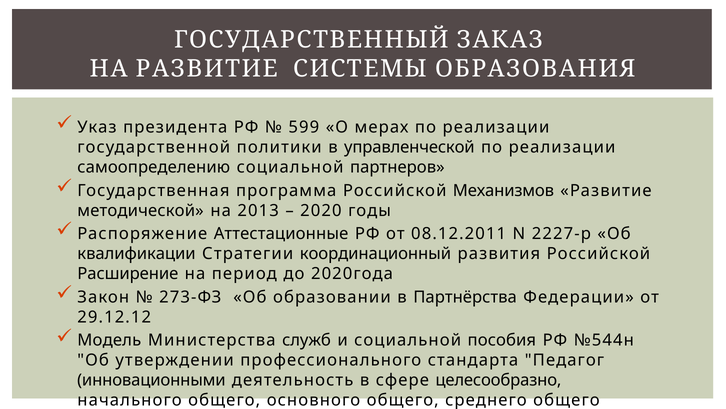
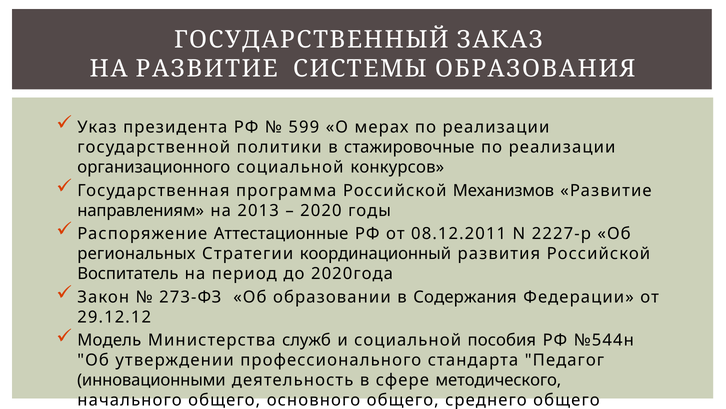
управленческой: управленческой -> стажировочные
самоопределению: самоопределению -> организационного
партнеров: партнеров -> конкурсов
методической: методической -> направлениям
квалификации: квалификации -> региональных
Расширение at (128, 273): Расширение -> Воспитатель
Партнёрства: Партнёрства -> Содержания
целесообразно: целесообразно -> методического
